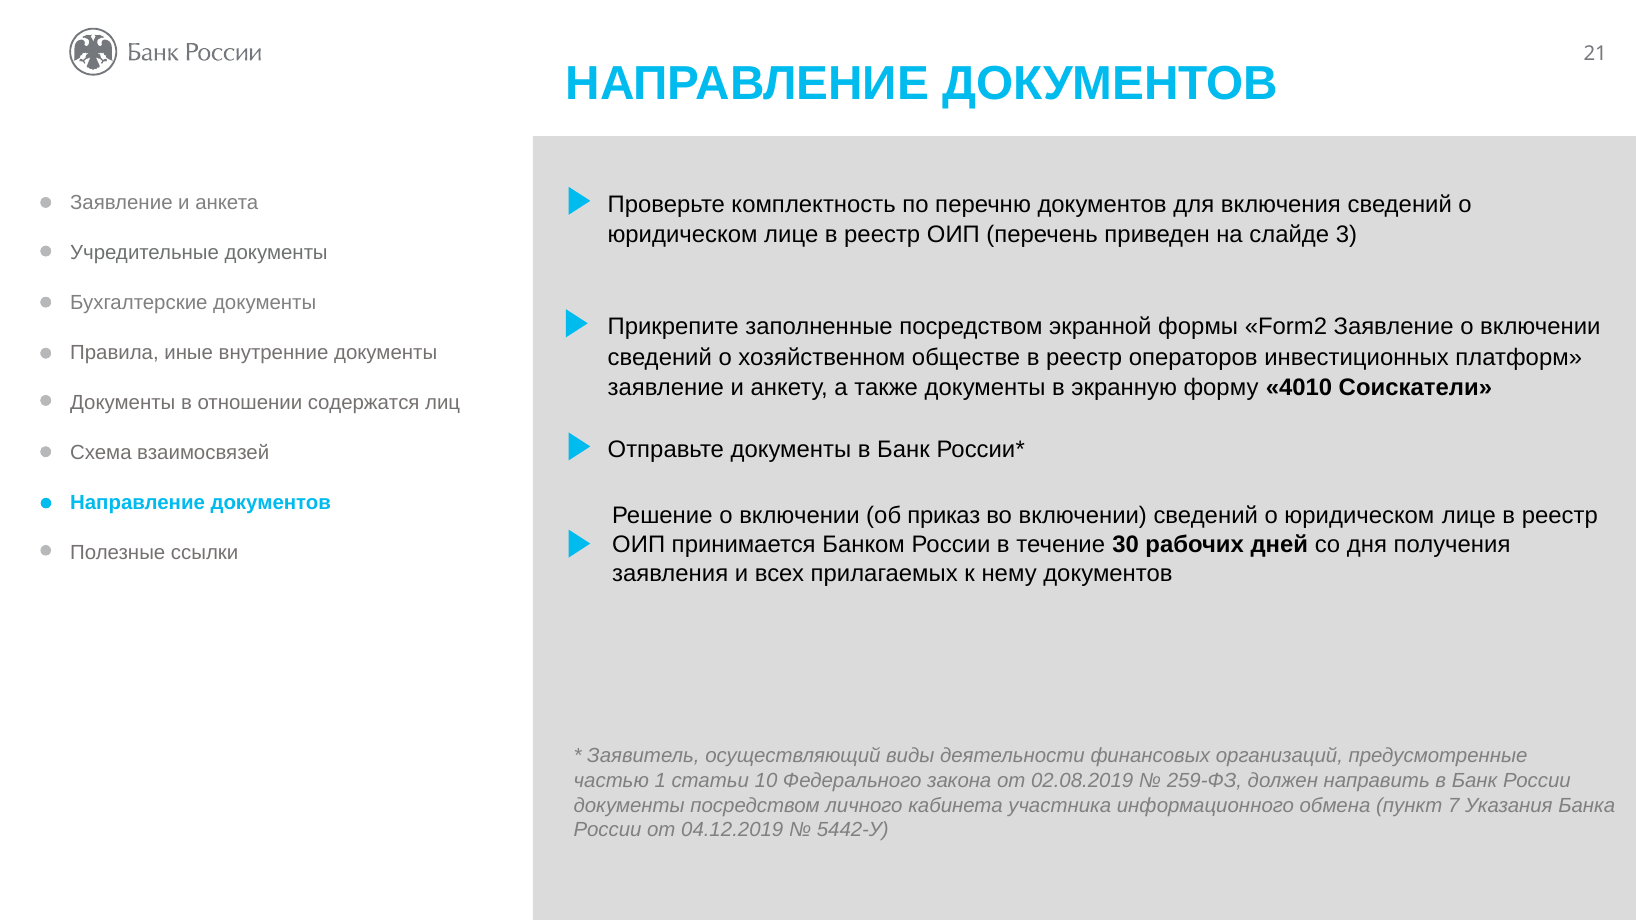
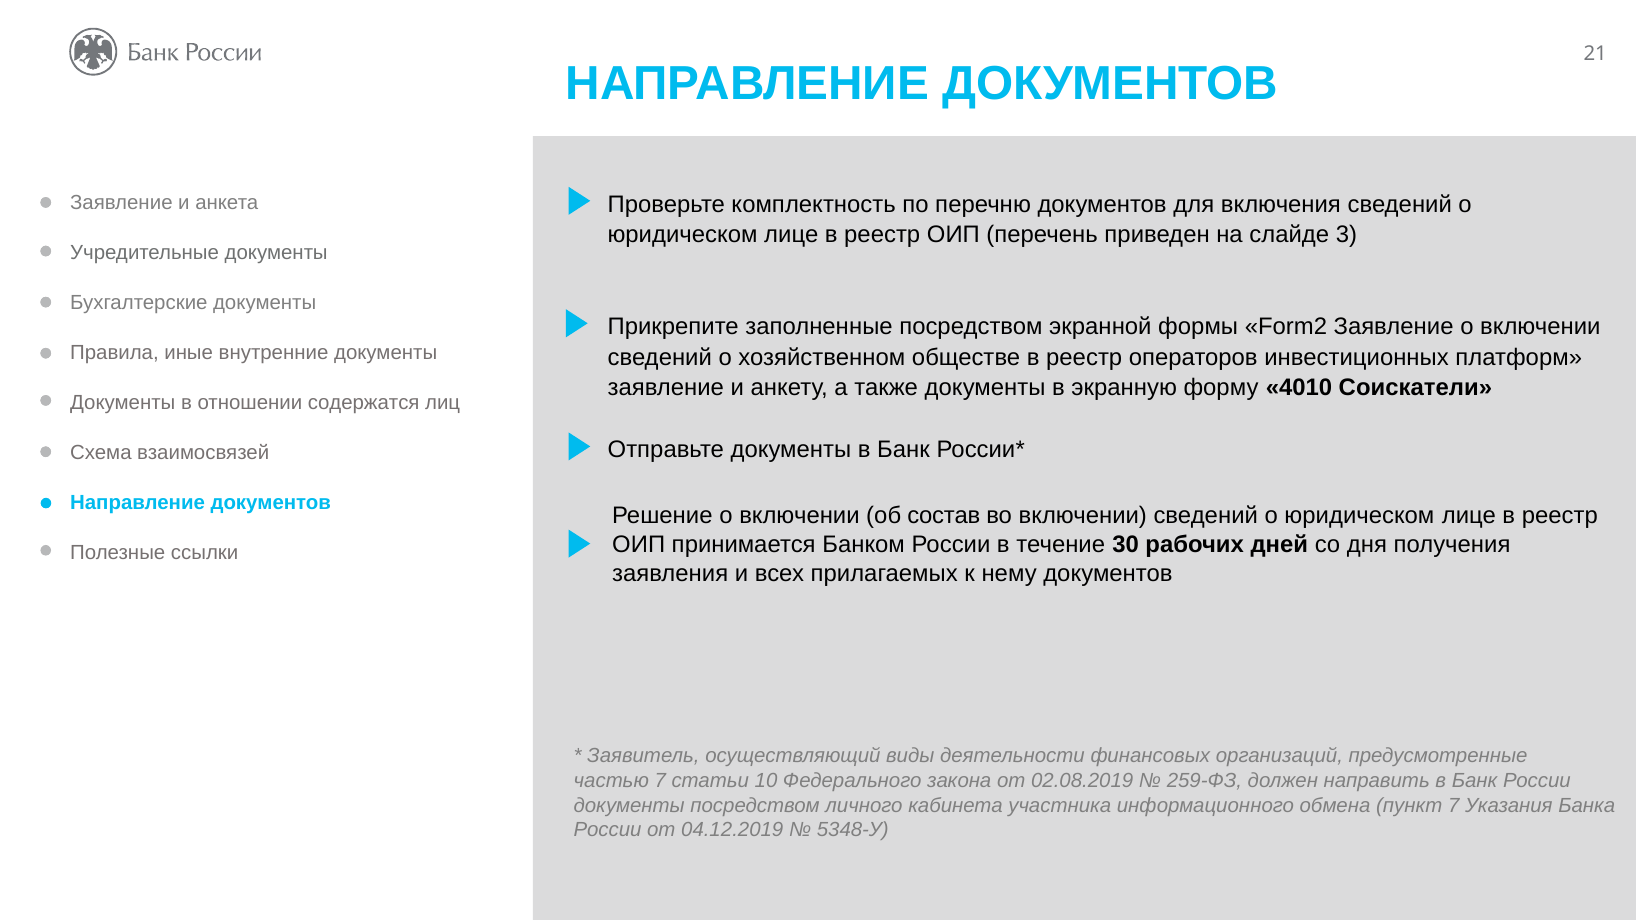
приказ: приказ -> состав
частью 1: 1 -> 7
5442-У: 5442-У -> 5348-У
